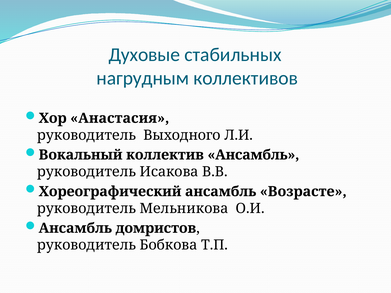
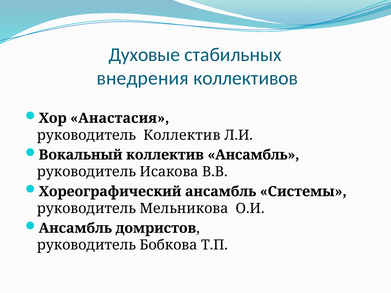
нагрудным: нагрудным -> внедрения
руководитель Выходного: Выходного -> Коллектив
Возрасте: Возрасте -> Системы
